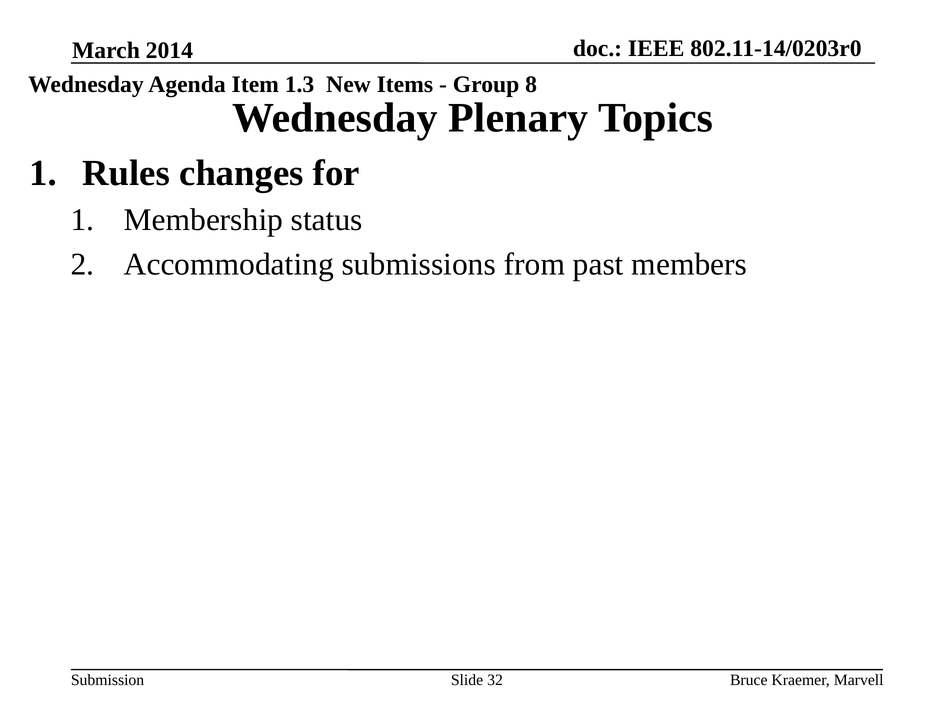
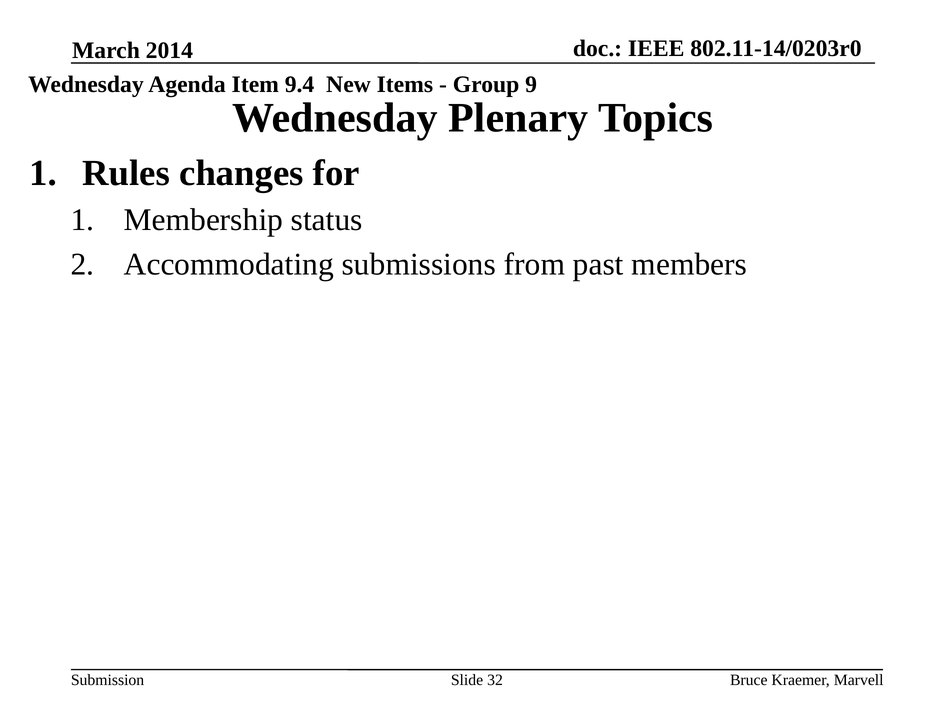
1.3: 1.3 -> 9.4
8: 8 -> 9
